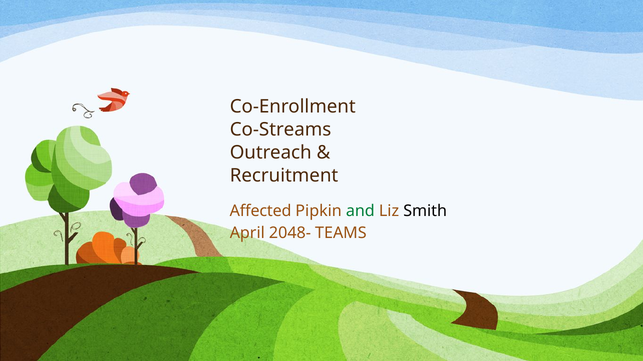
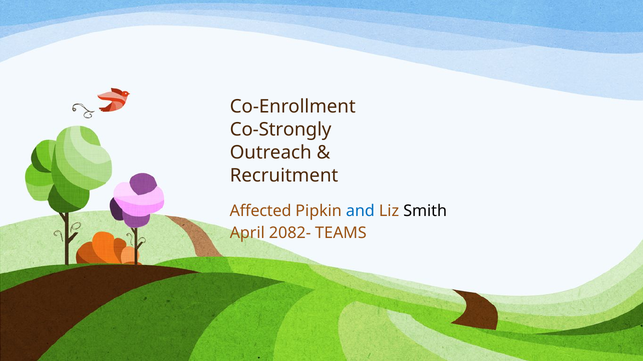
Co-Streams: Co-Streams -> Co-Strongly
and colour: green -> blue
2048-: 2048- -> 2082-
